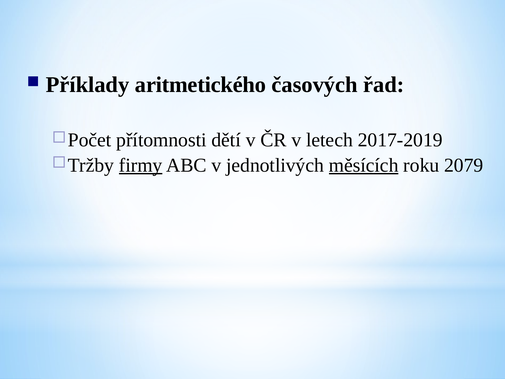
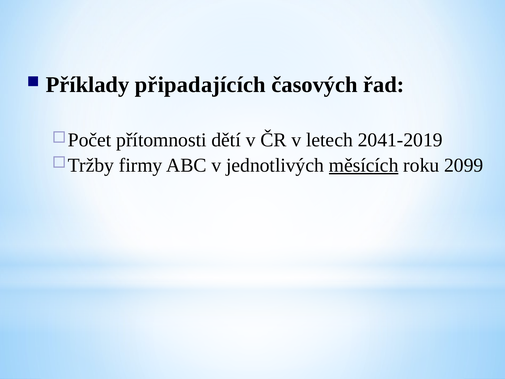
aritmetického: aritmetického -> připadajících
2017-2019: 2017-2019 -> 2041-2019
firmy underline: present -> none
2079: 2079 -> 2099
